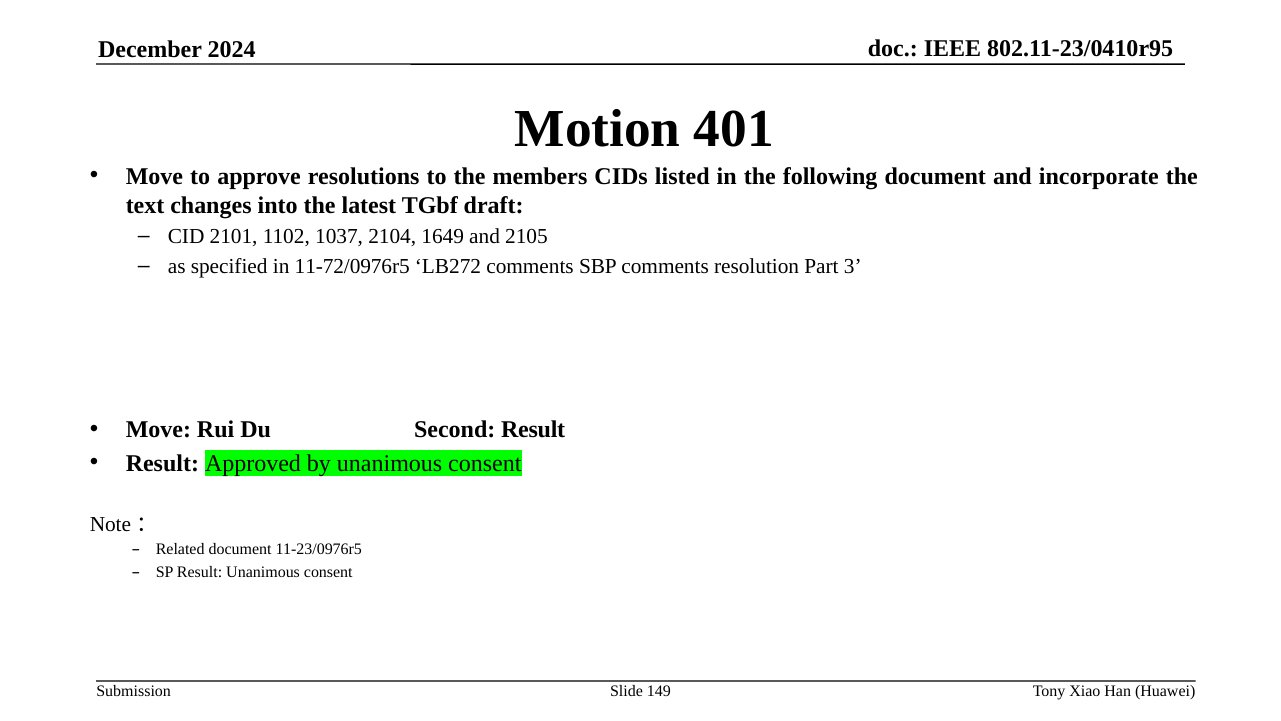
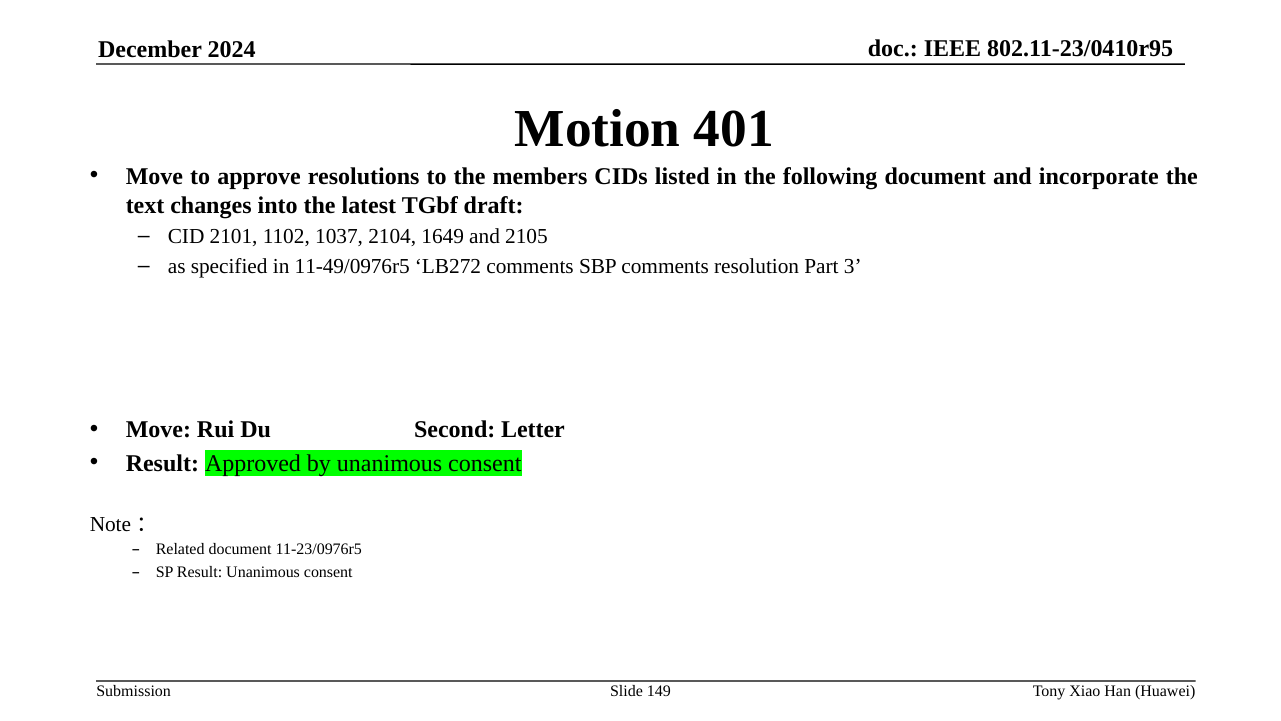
11-72/0976r5: 11-72/0976r5 -> 11-49/0976r5
Second Result: Result -> Letter
